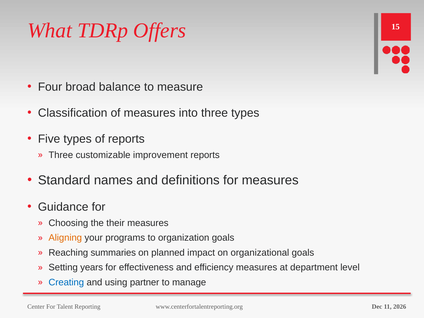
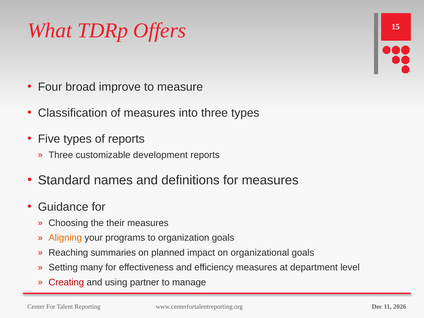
balance: balance -> improve
improvement: improvement -> development
years: years -> many
Creating colour: blue -> red
